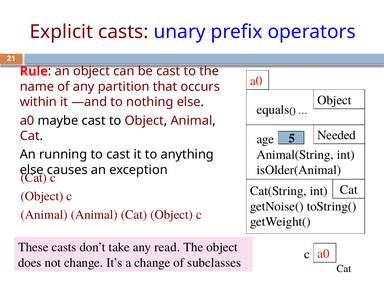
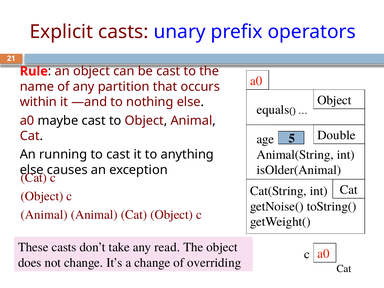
Needed: Needed -> Double
subclasses: subclasses -> overriding
